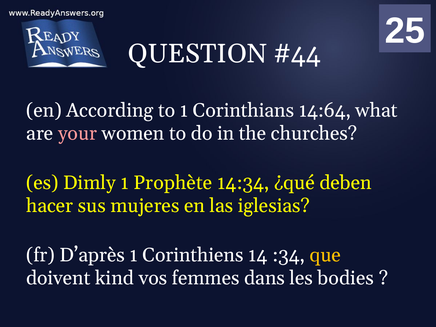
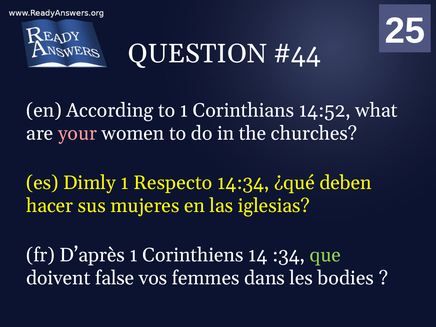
14:64: 14:64 -> 14:52
Prophète: Prophète -> Respecto
que colour: yellow -> light green
kind: kind -> false
